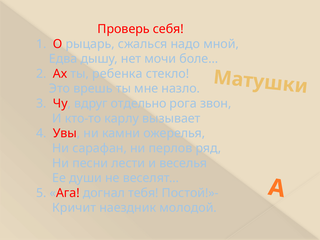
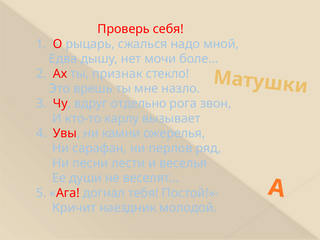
ребенка: ребенка -> признак
